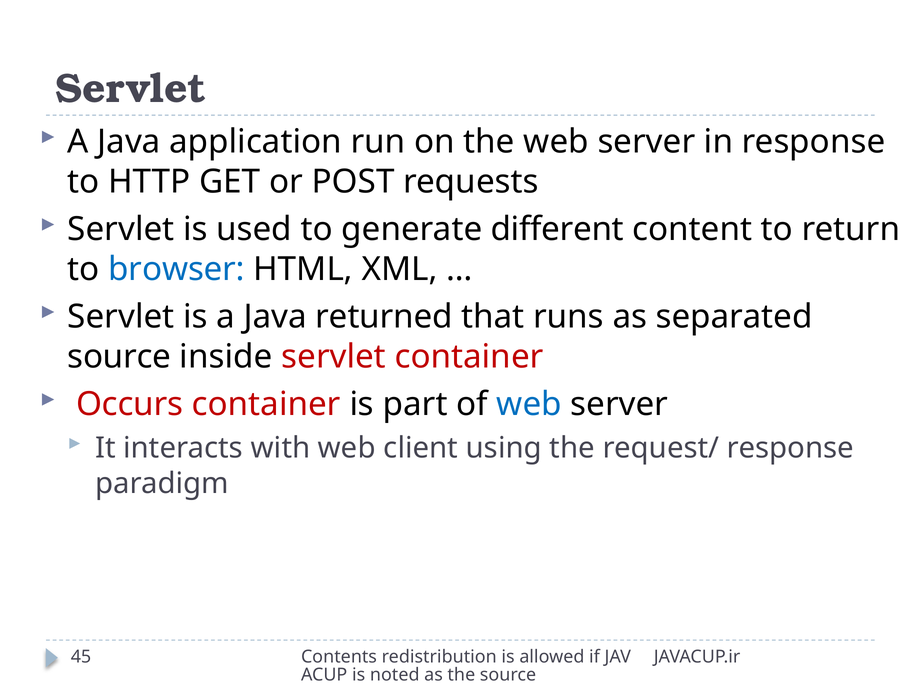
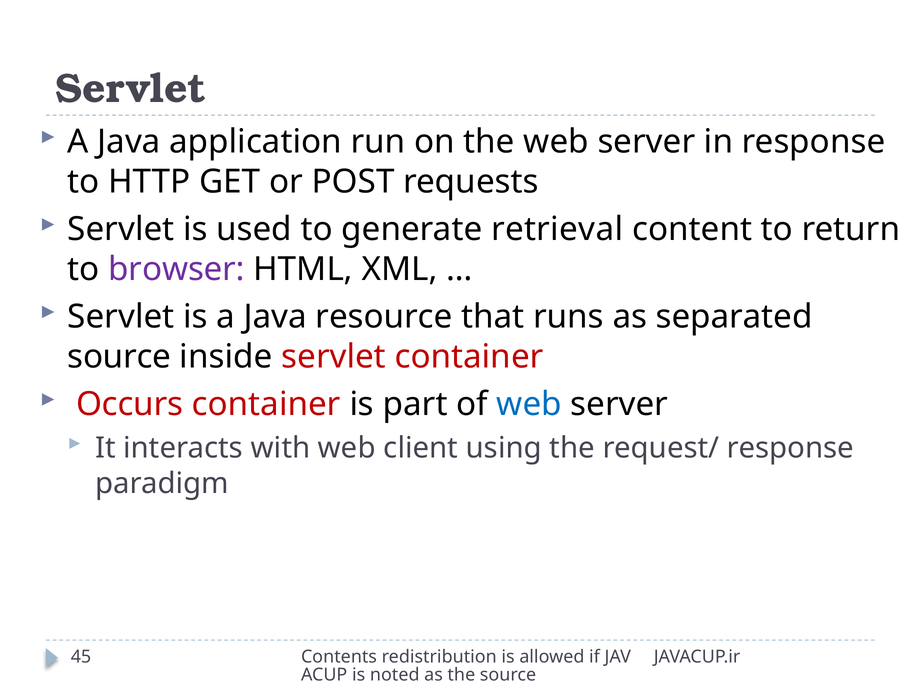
different: different -> retrieval
browser colour: blue -> purple
returned: returned -> resource
